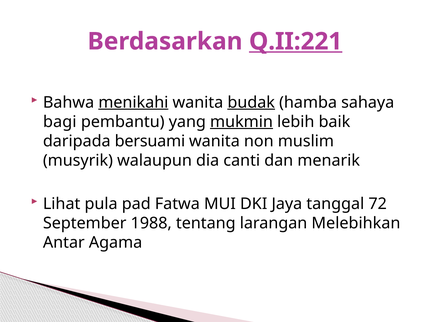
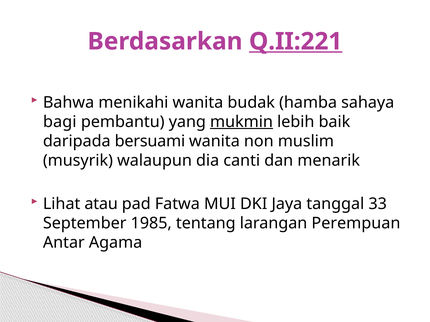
menikahi underline: present -> none
budak underline: present -> none
pula: pula -> atau
72: 72 -> 33
1988: 1988 -> 1985
Melebihkan: Melebihkan -> Perempuan
